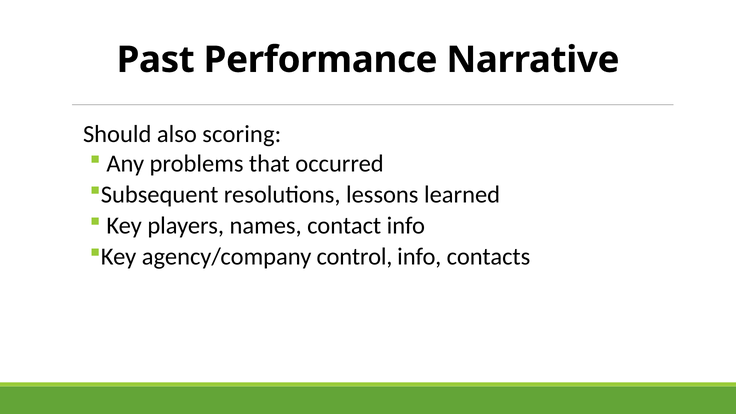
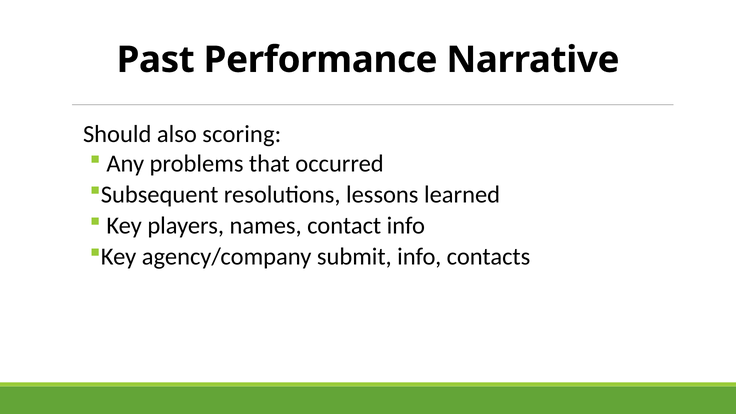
control: control -> submit
